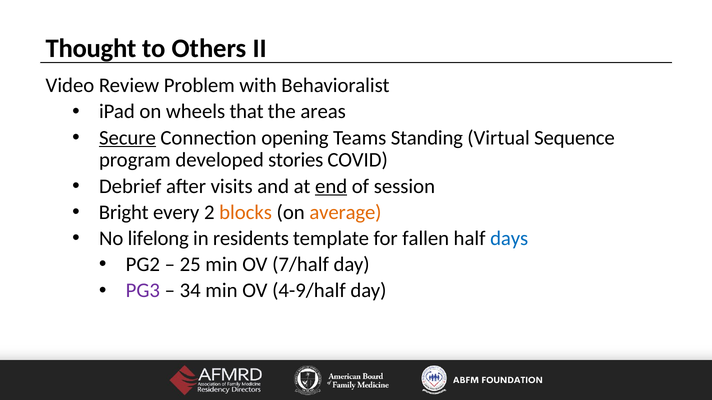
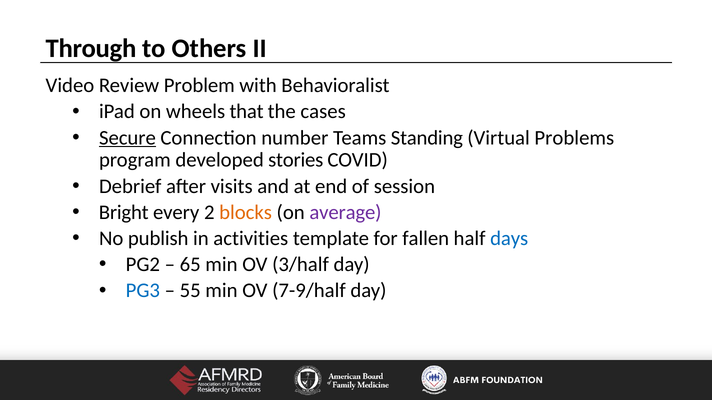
Thought: Thought -> Through
areas: areas -> cases
opening: opening -> number
Sequence: Sequence -> Problems
end underline: present -> none
average colour: orange -> purple
lifelong: lifelong -> publish
residents: residents -> activities
25: 25 -> 65
7/half: 7/half -> 3/half
PG3 colour: purple -> blue
34: 34 -> 55
4-9/half: 4-9/half -> 7-9/half
